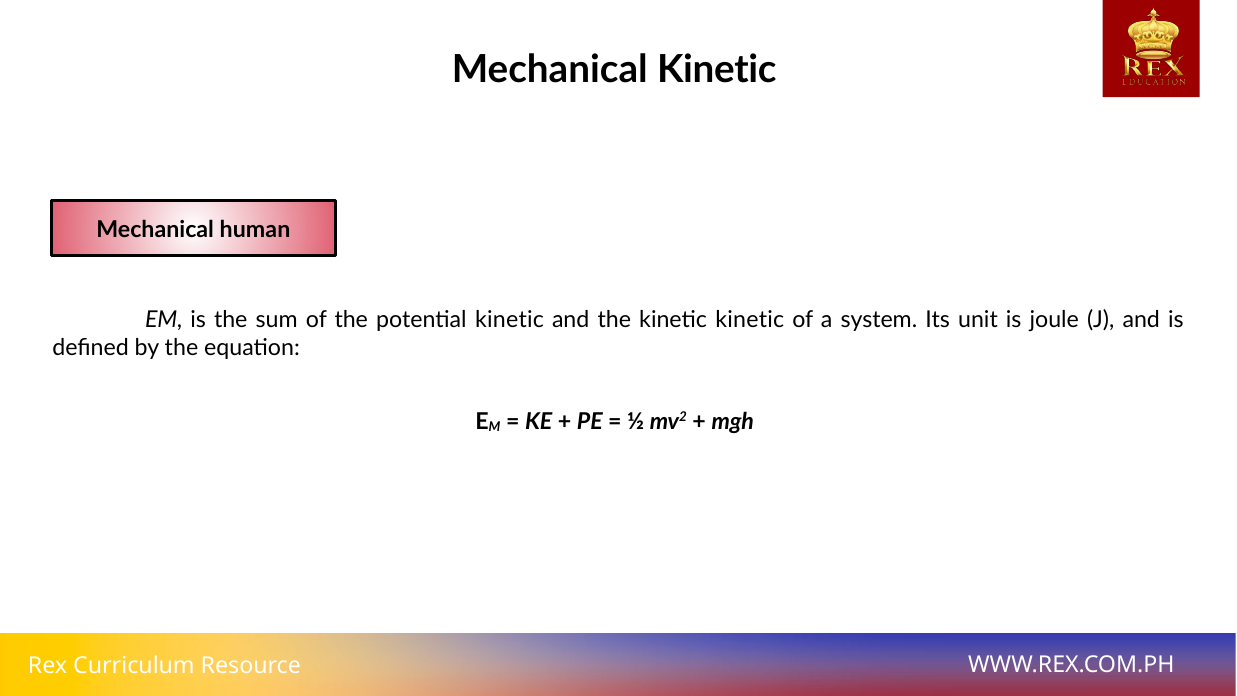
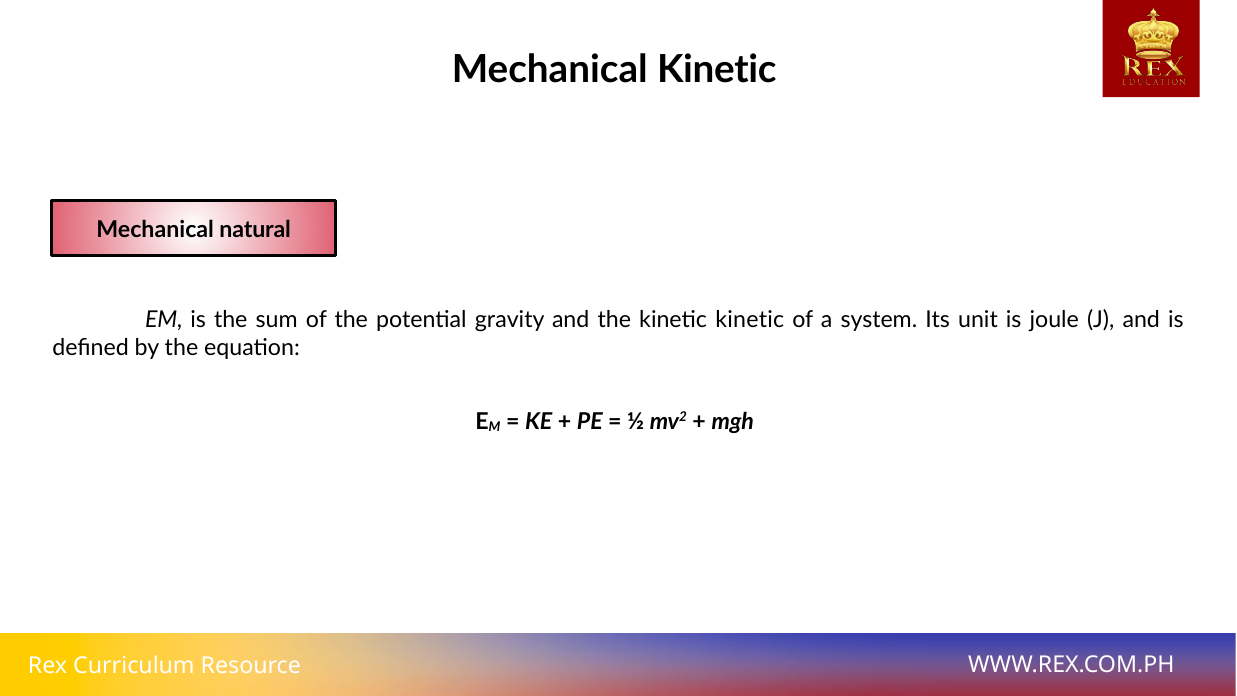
human: human -> natural
potential kinetic: kinetic -> gravity
